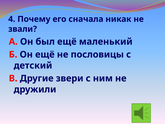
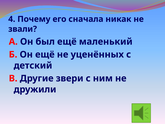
пословицы: пословицы -> уценённых
